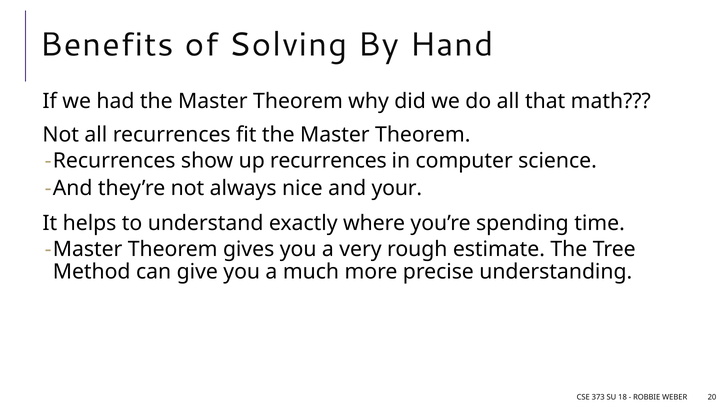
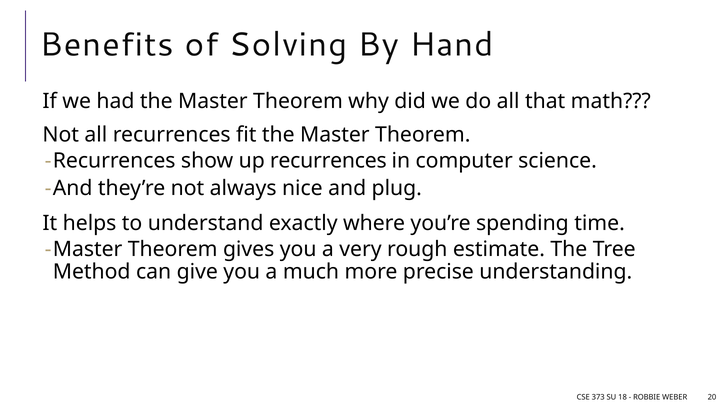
your: your -> plug
